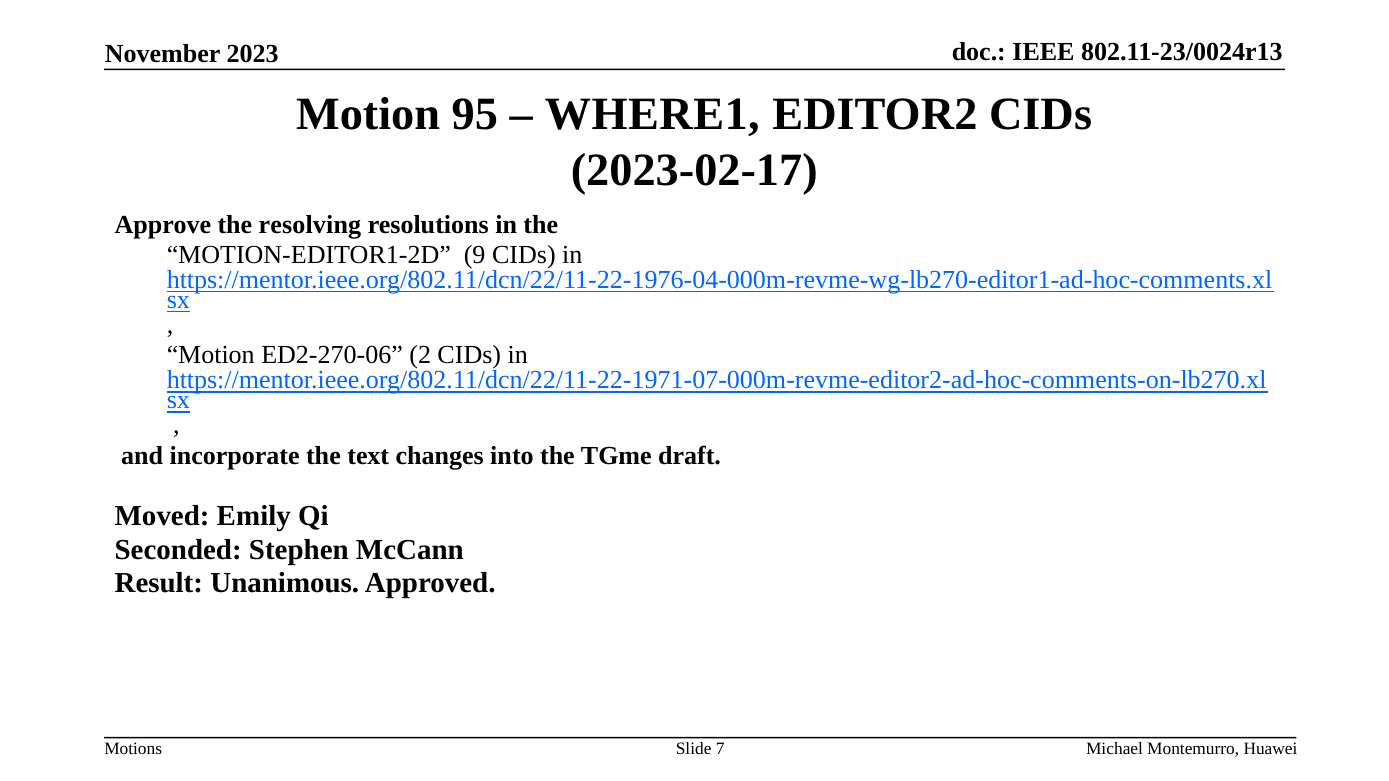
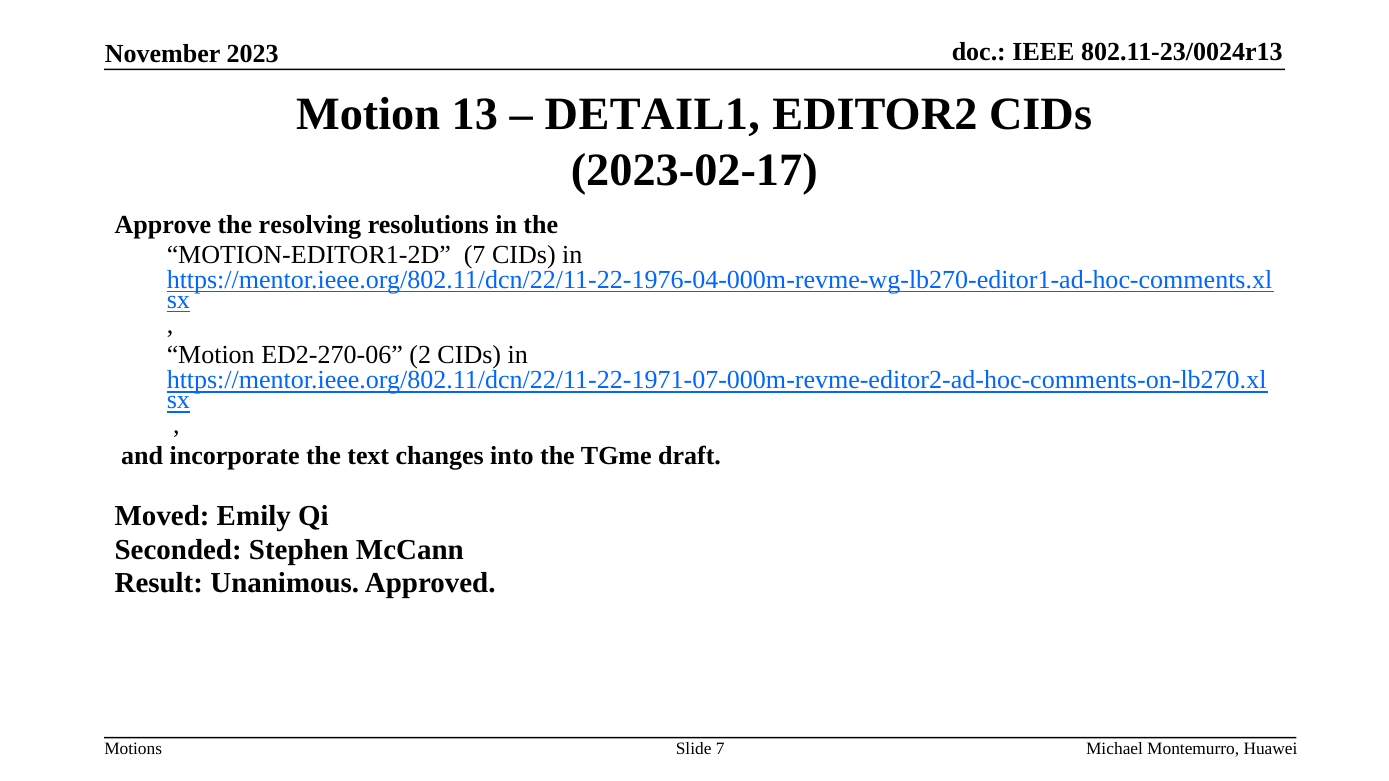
95: 95 -> 13
WHERE1: WHERE1 -> DETAIL1
MOTION-EDITOR1-2D 9: 9 -> 7
